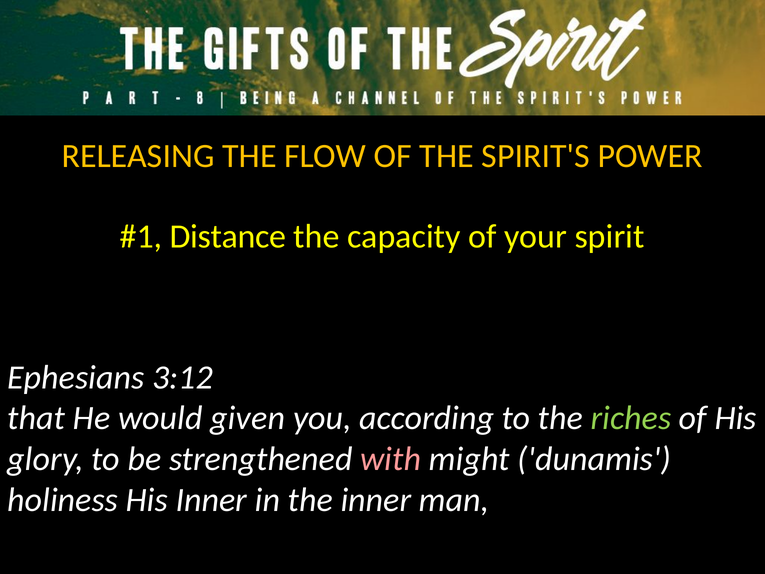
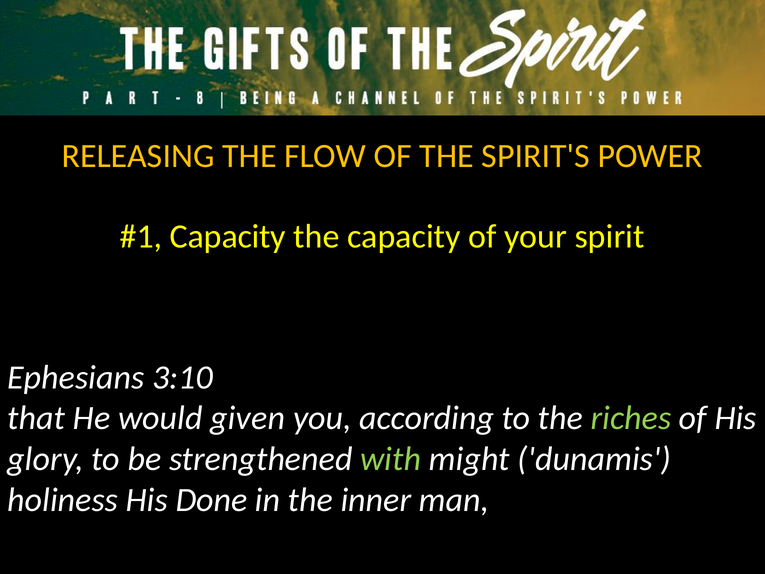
Distance at (228, 237): Distance -> Capacity
3:12: 3:12 -> 3:10
with colour: pink -> light green
His Inner: Inner -> Done
